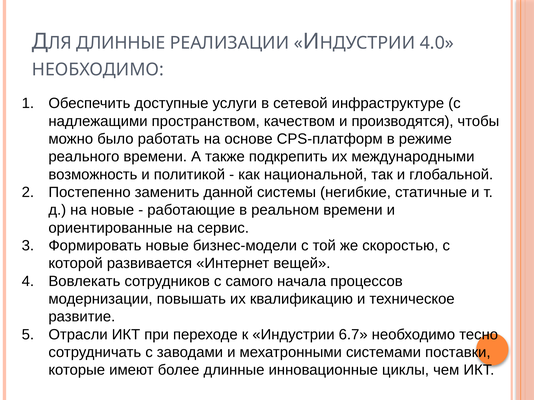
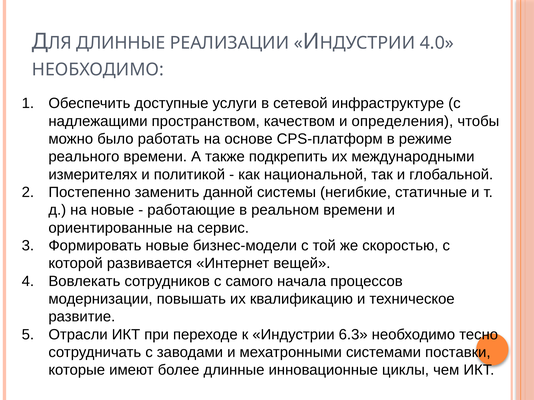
производятся: производятся -> определения
возможность: возможность -> измерителях
6.7: 6.7 -> 6.3
